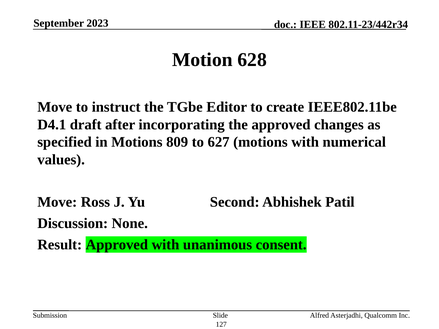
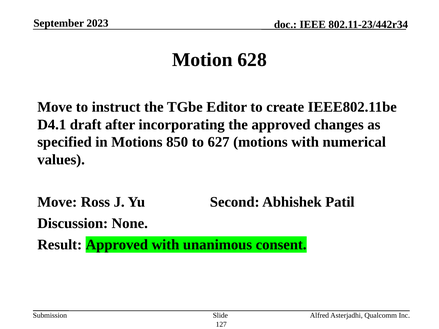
809: 809 -> 850
